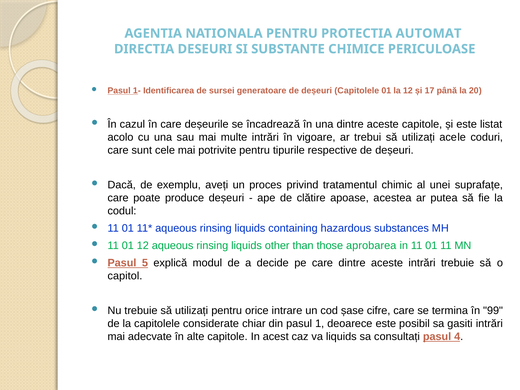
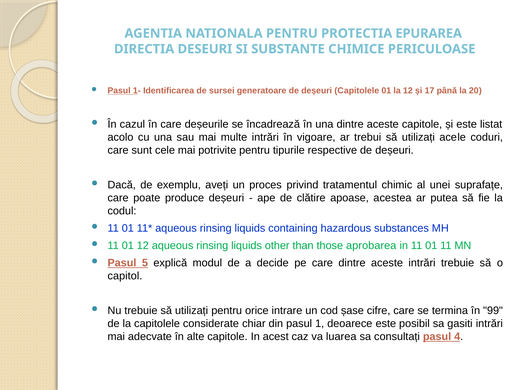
AUTOMAT: AUTOMAT -> EPURAREA
va liquids: liquids -> luarea
